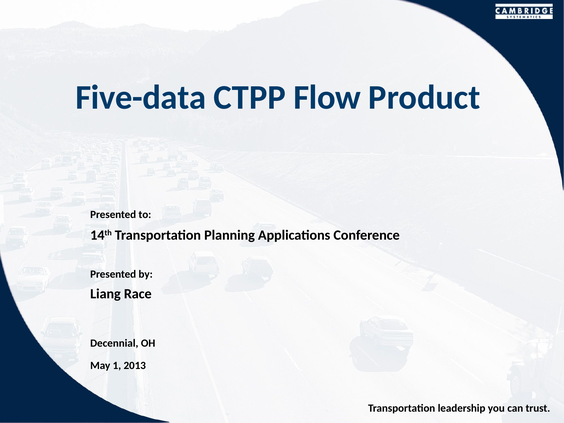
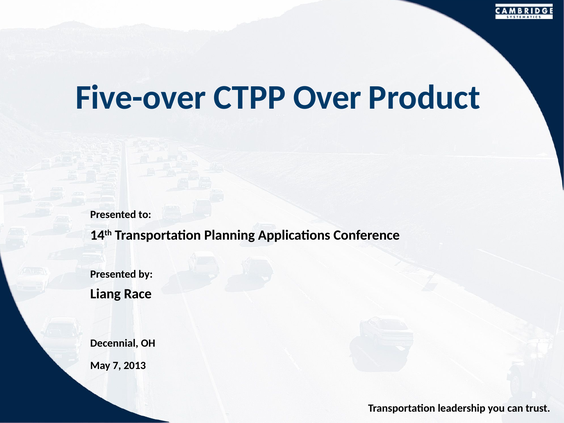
Five-data: Five-data -> Five-over
Flow: Flow -> Over
1: 1 -> 7
